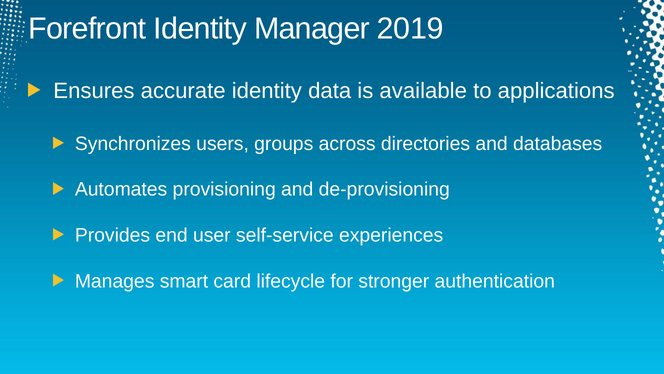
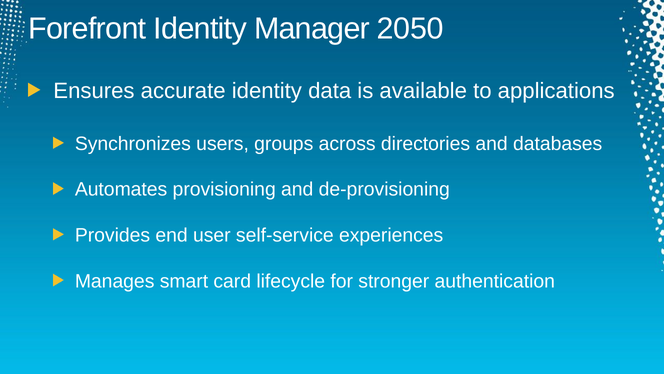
2019: 2019 -> 2050
